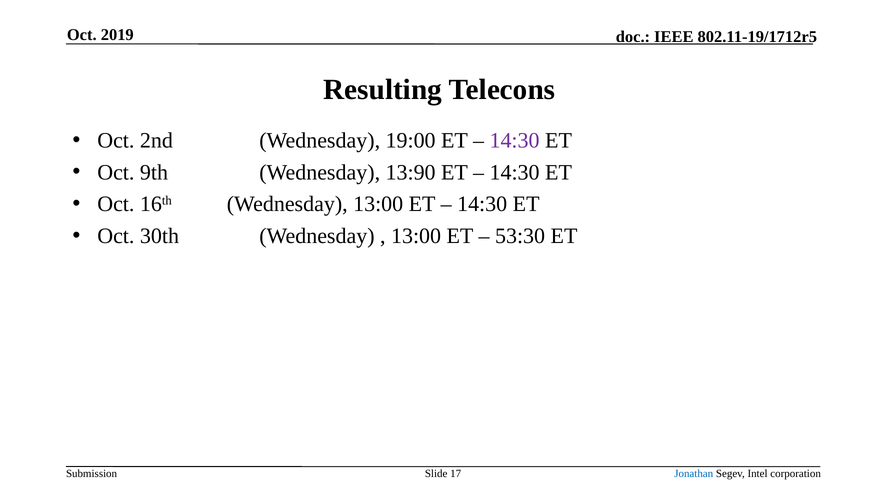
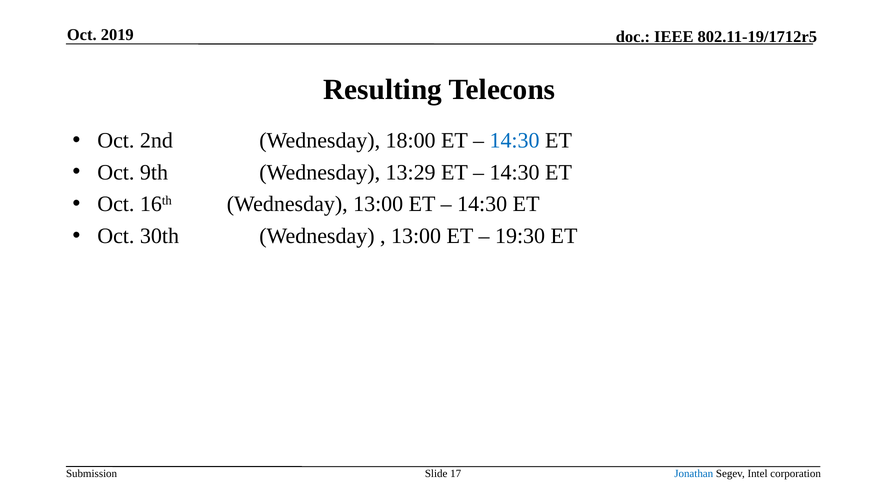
19:00: 19:00 -> 18:00
14:30 at (515, 141) colour: purple -> blue
13:90: 13:90 -> 13:29
53:30: 53:30 -> 19:30
